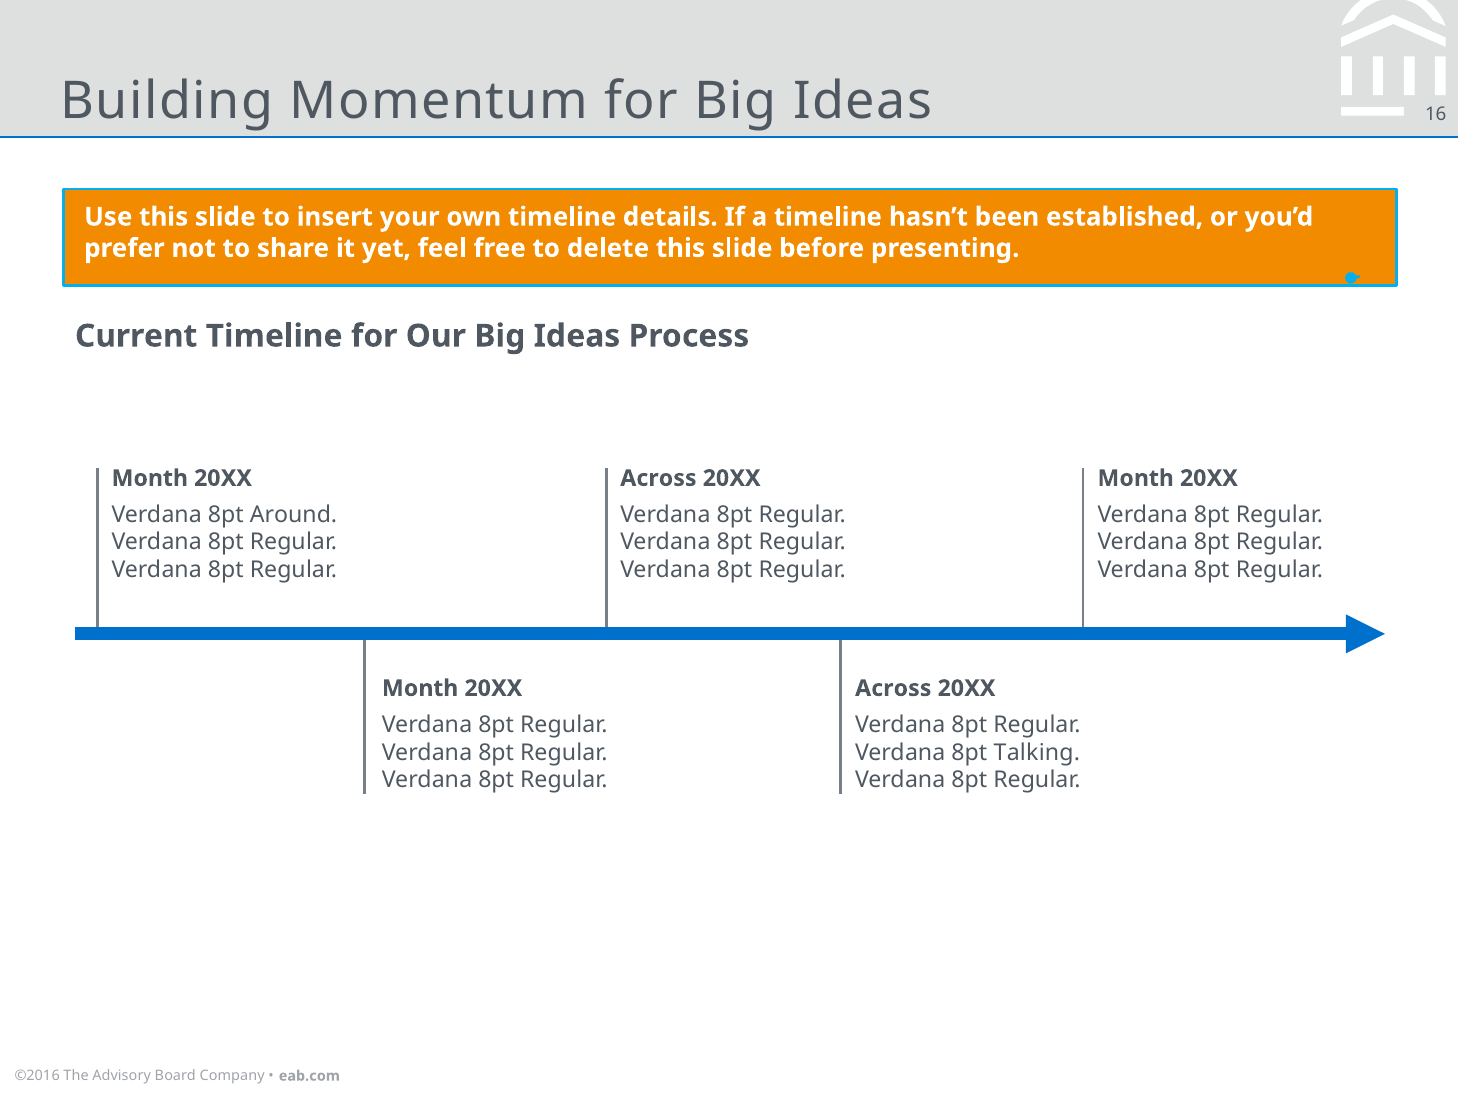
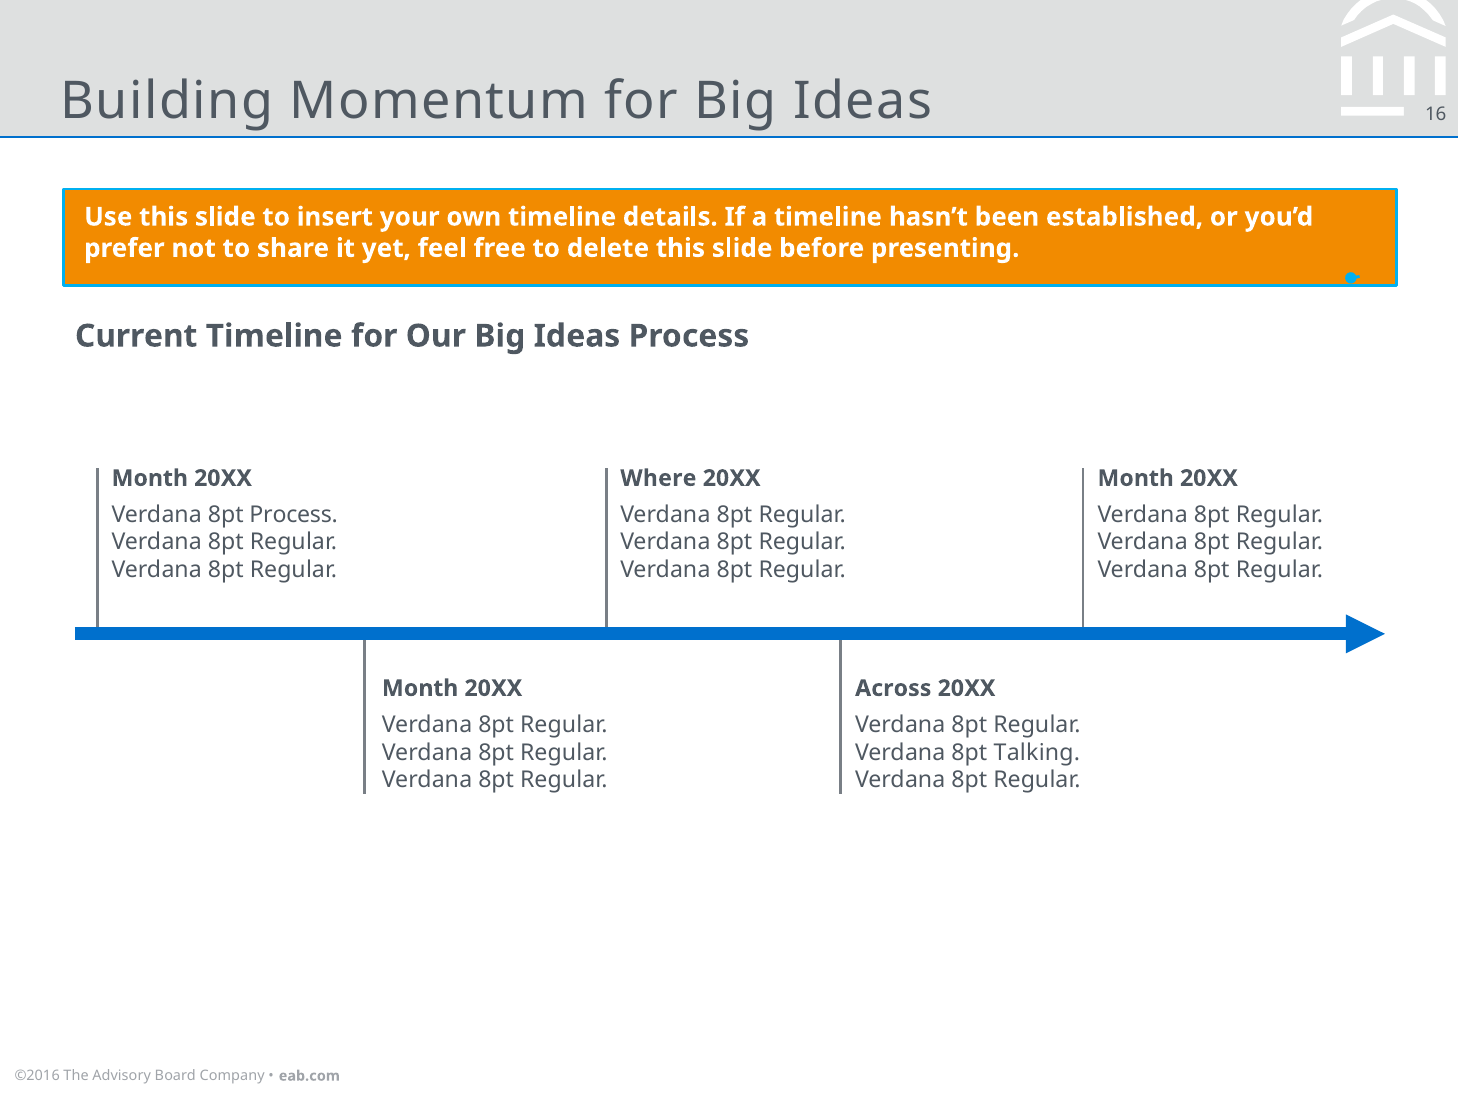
Across at (658, 478): Across -> Where
8pt Around: Around -> Process
